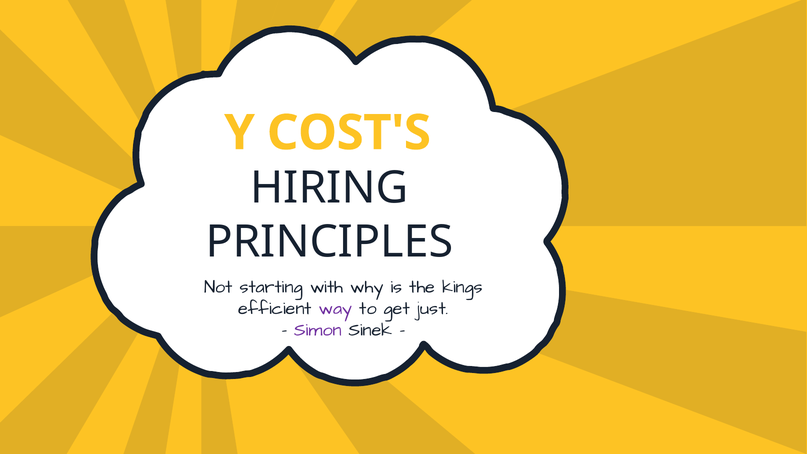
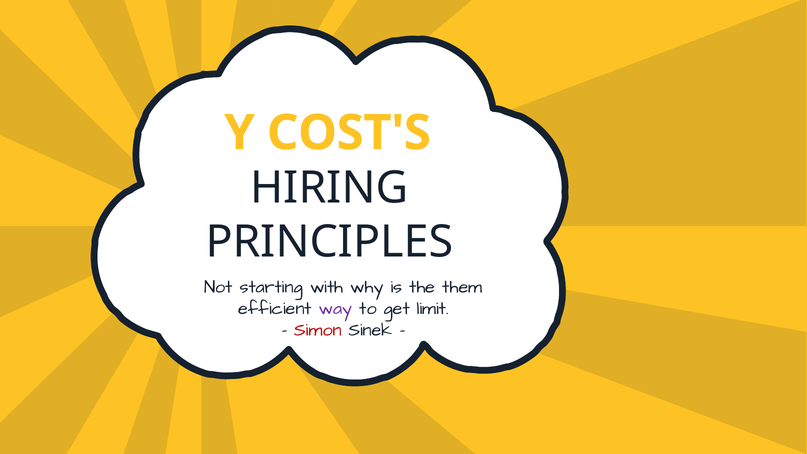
kings: kings -> them
just: just -> limit
Simon colour: purple -> red
